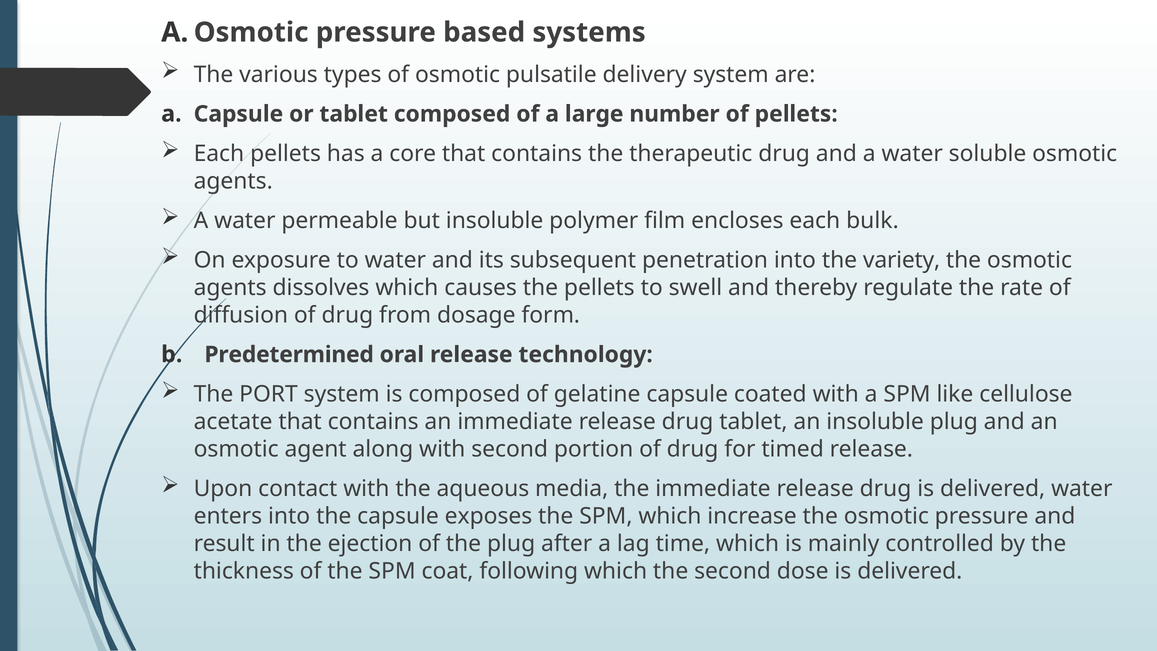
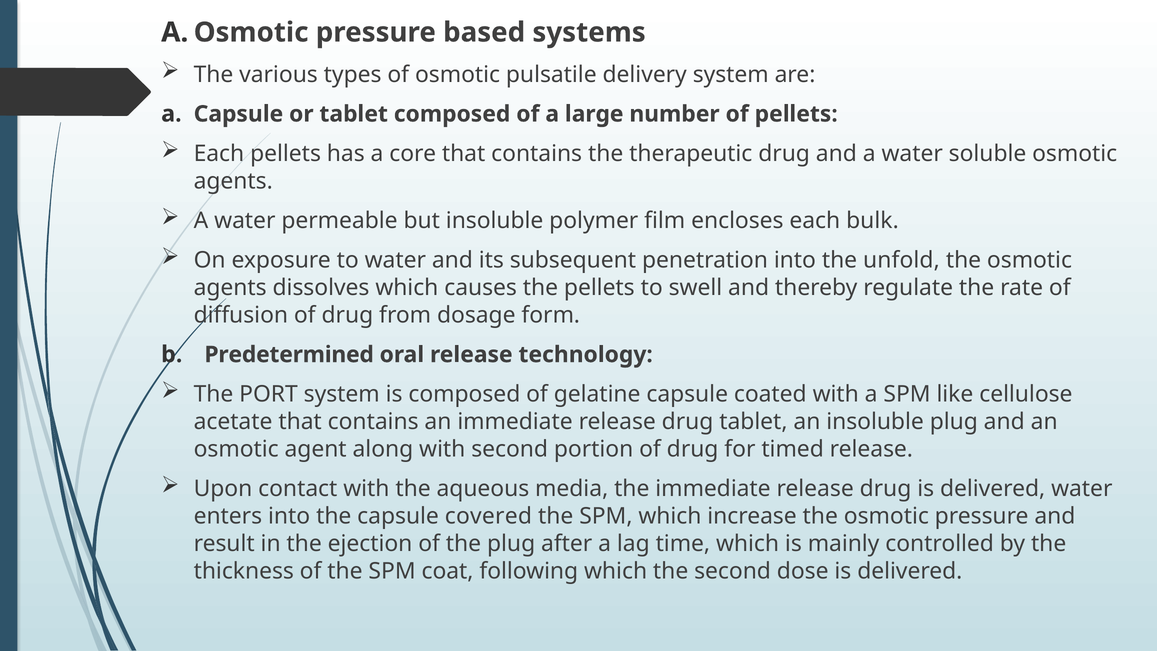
variety: variety -> unfold
exposes: exposes -> covered
